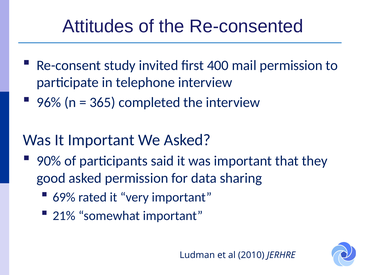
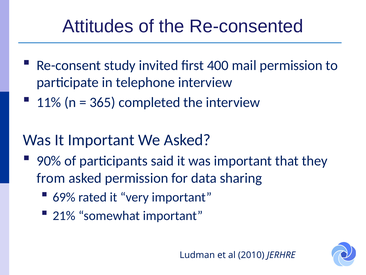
96%: 96% -> 11%
good: good -> from
